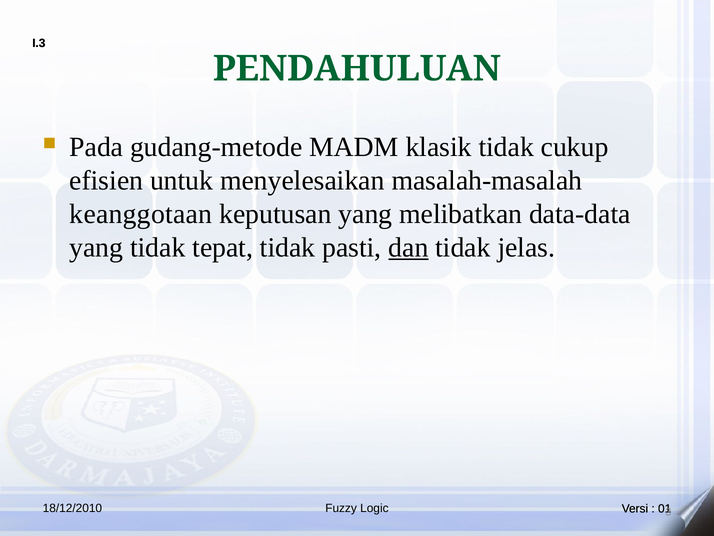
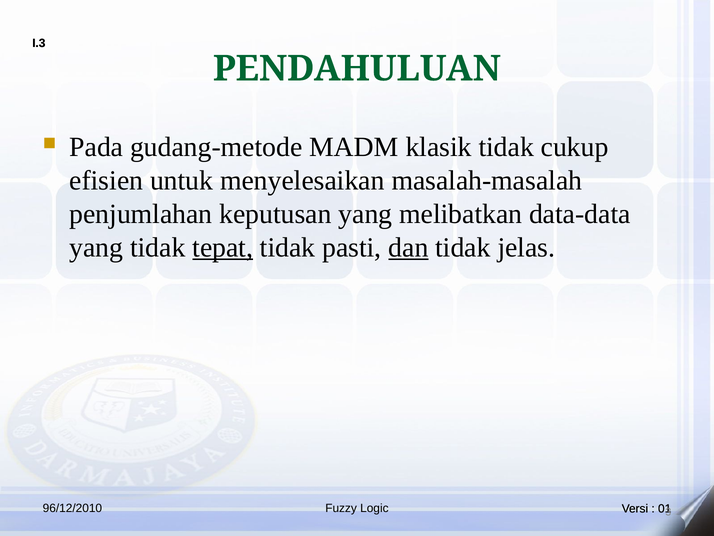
keanggotaan: keanggotaan -> penjumlahan
tepat underline: none -> present
18/12/2010: 18/12/2010 -> 96/12/2010
